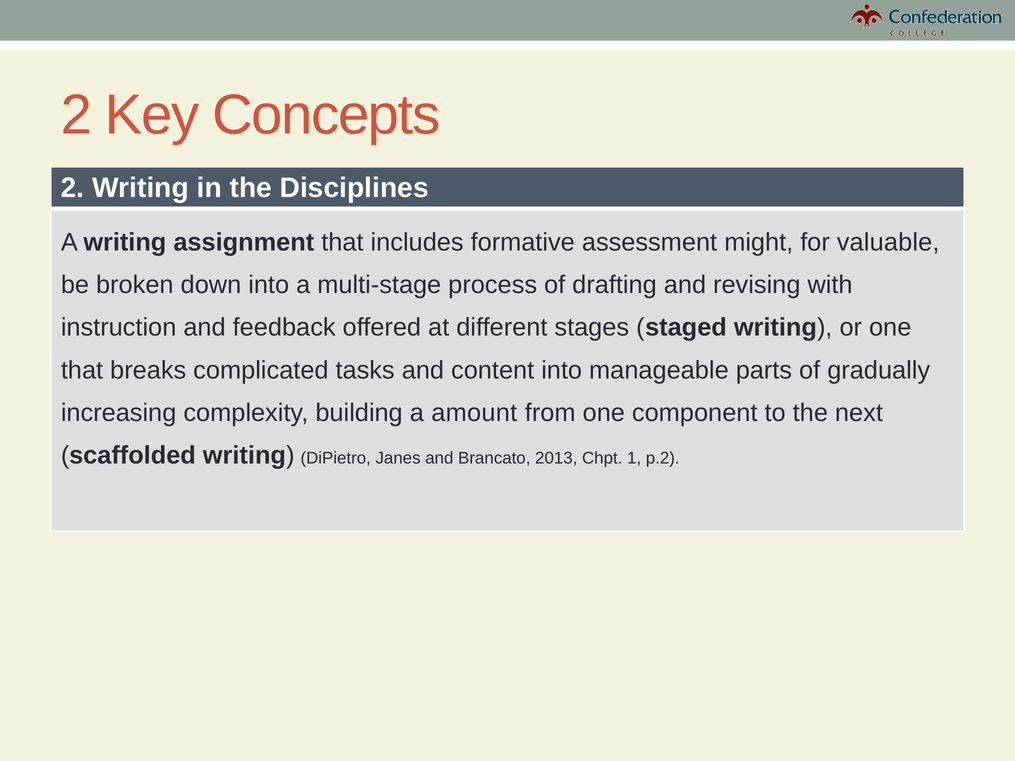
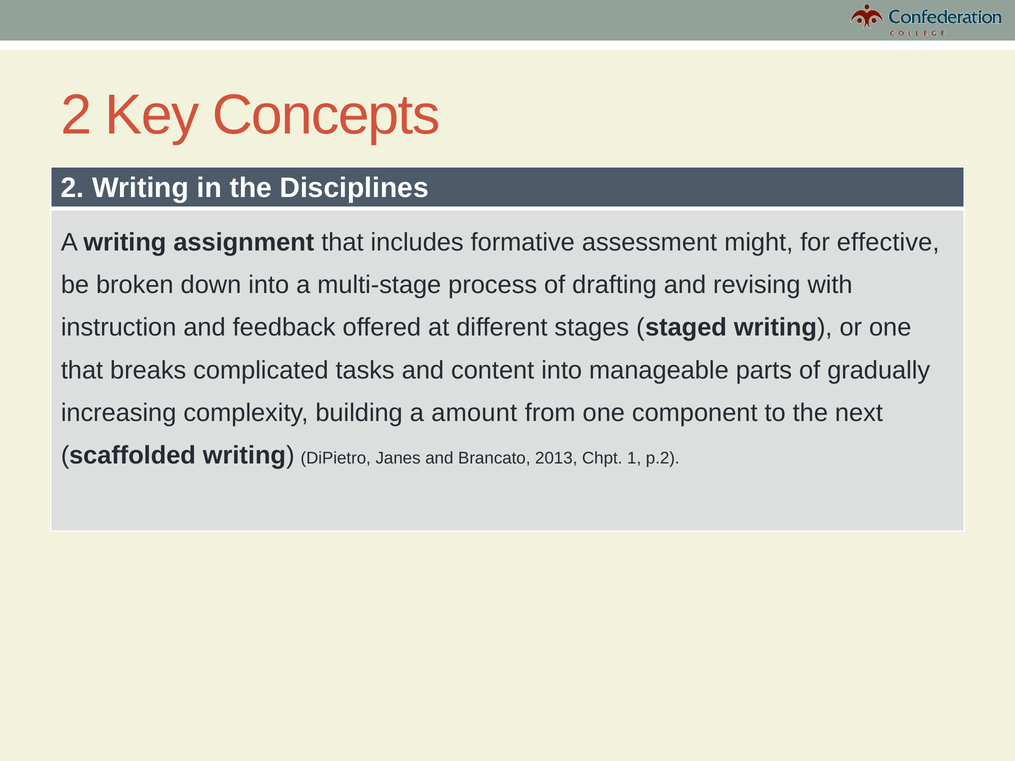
valuable: valuable -> effective
